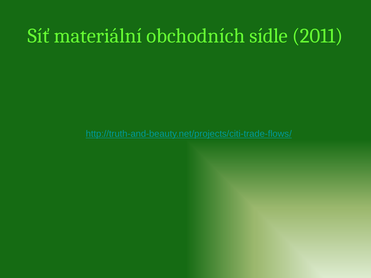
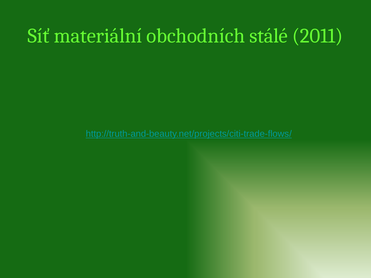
sídle: sídle -> stálé
